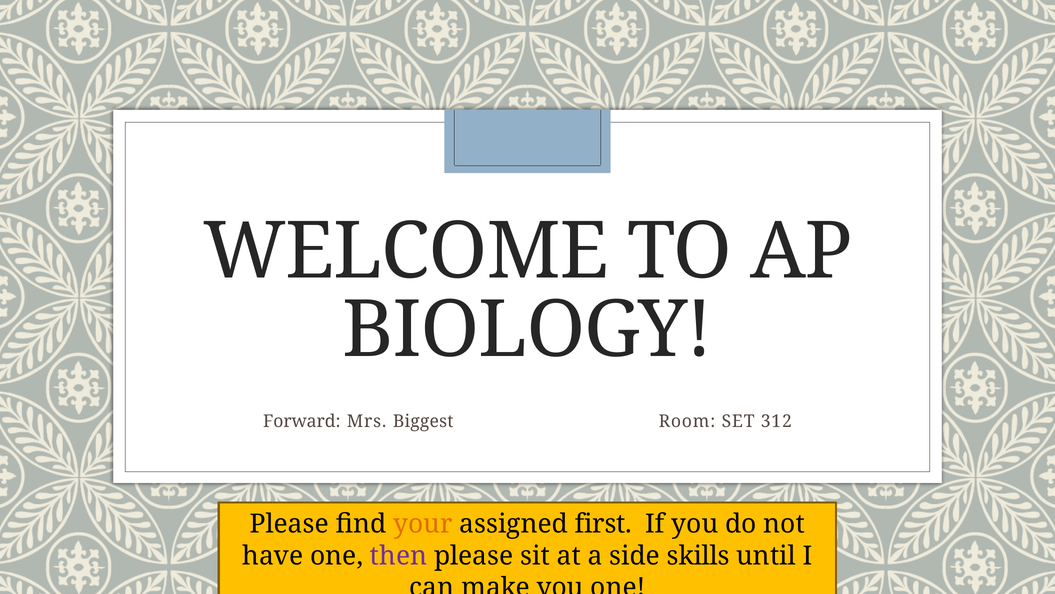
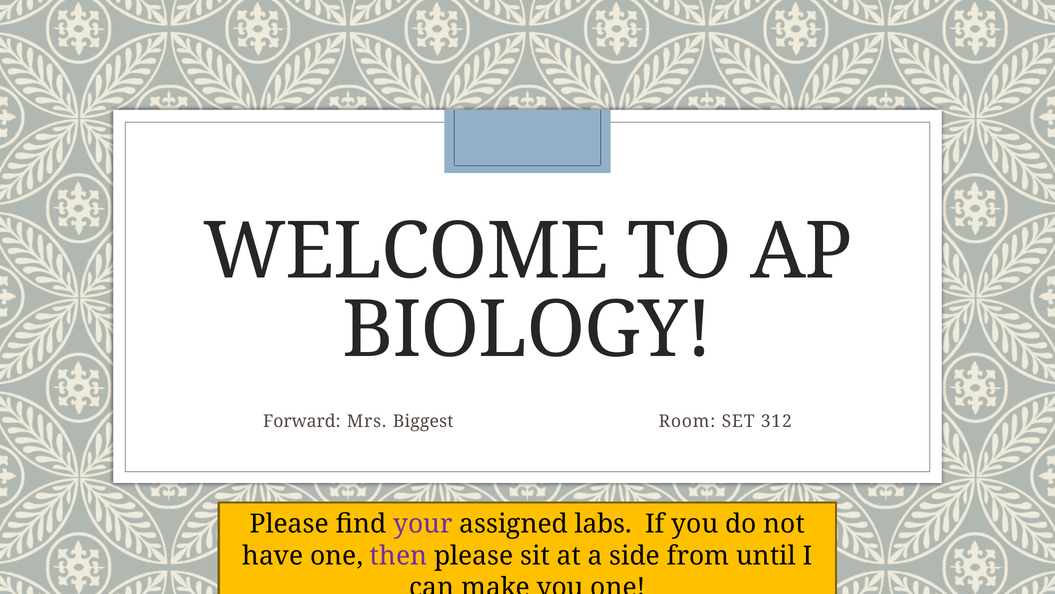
your colour: orange -> purple
first: first -> labs
skills: skills -> from
